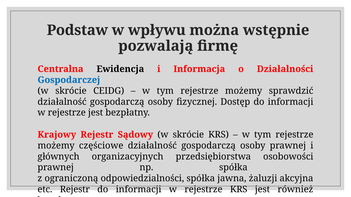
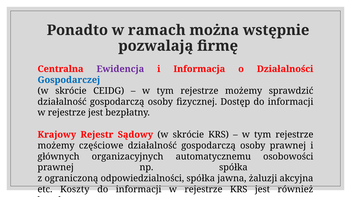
Podstaw: Podstaw -> Ponadto
wpływu: wpływu -> ramach
Ewidencja colour: black -> purple
przedsiębiorstwa: przedsiębiorstwa -> automatycznemu
etc Rejestr: Rejestr -> Koszty
